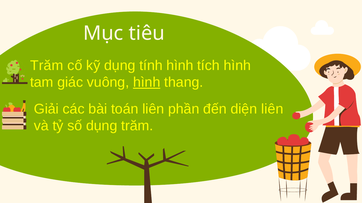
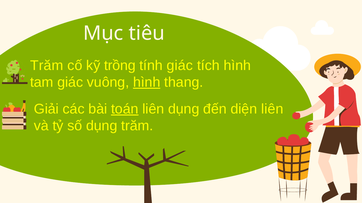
kỹ dụng: dụng -> trồng
tính hình: hình -> giác
toán underline: none -> present
liên phần: phần -> dụng
